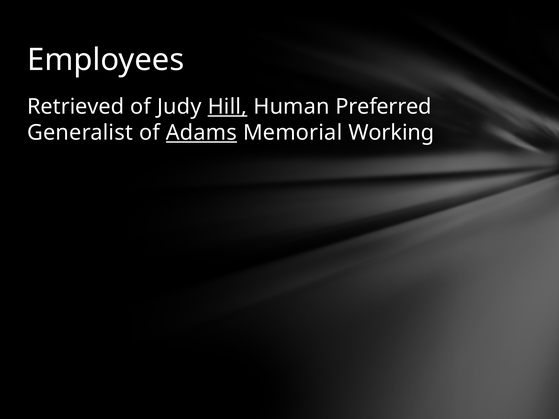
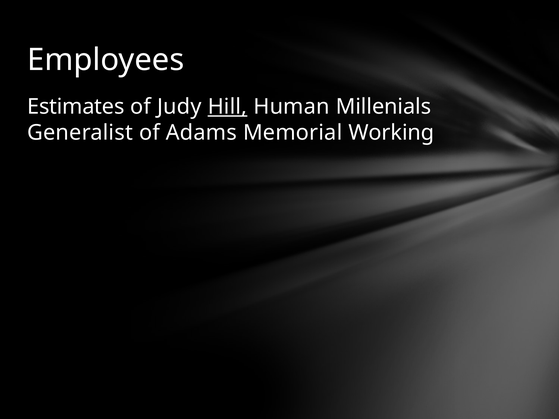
Retrieved: Retrieved -> Estimates
Preferred: Preferred -> Millenials
Adams underline: present -> none
